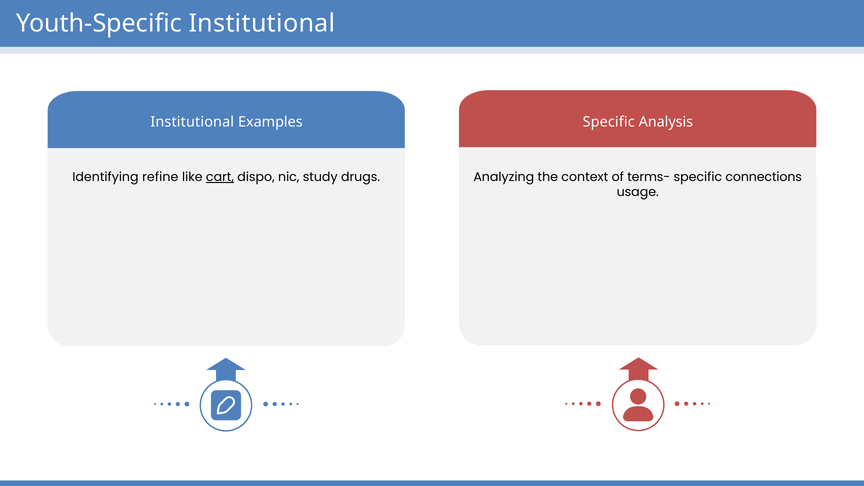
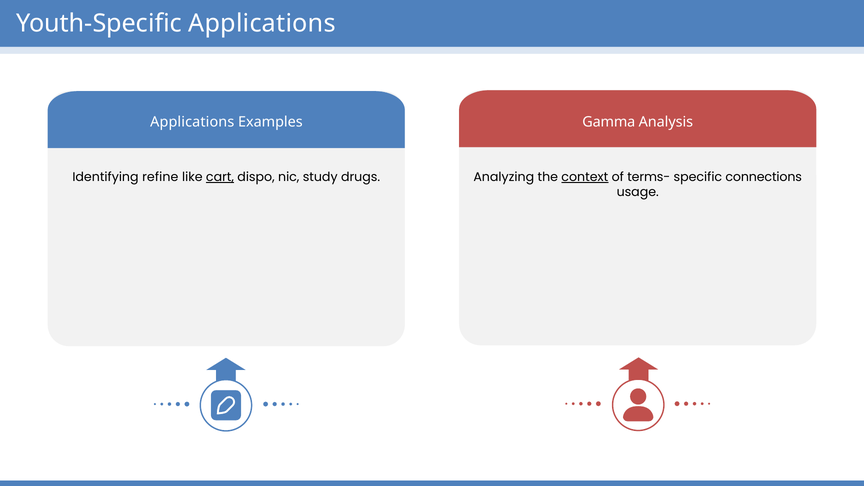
Youth-Specific Institutional: Institutional -> Applications
Institutional at (192, 122): Institutional -> Applications
Specific at (609, 122): Specific -> Gamma
context underline: none -> present
